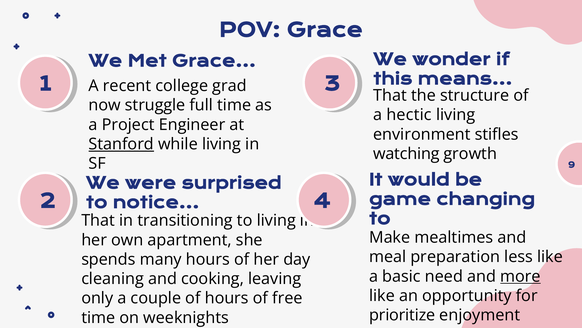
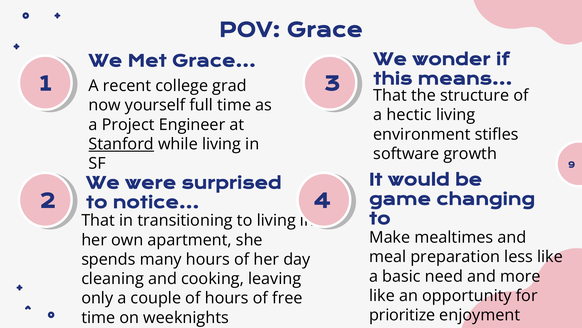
struggle: struggle -> yourself
watching: watching -> software
more underline: present -> none
